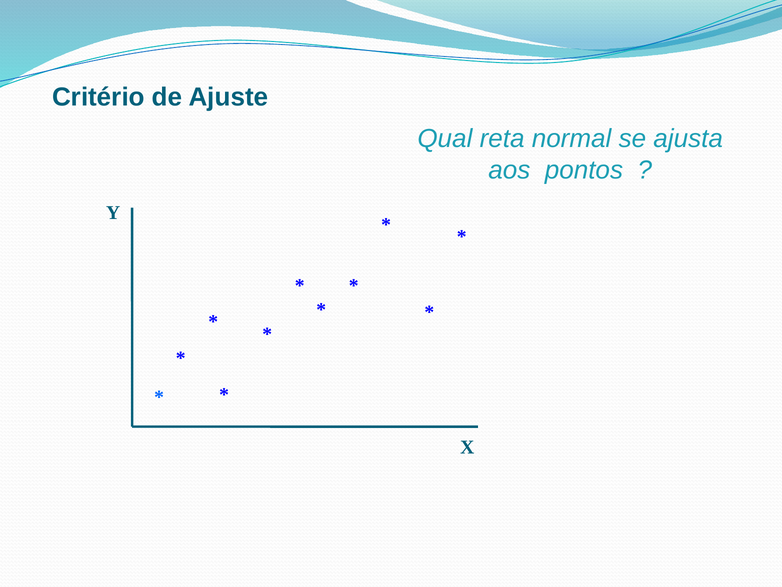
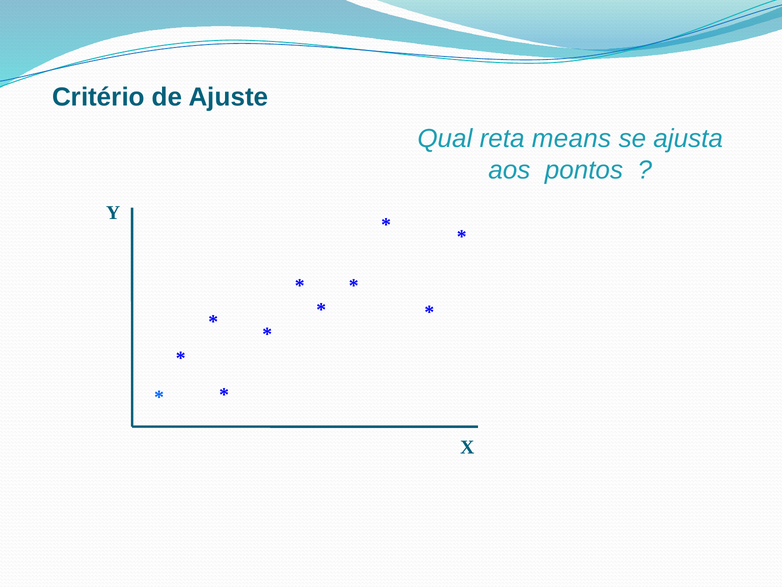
normal: normal -> means
